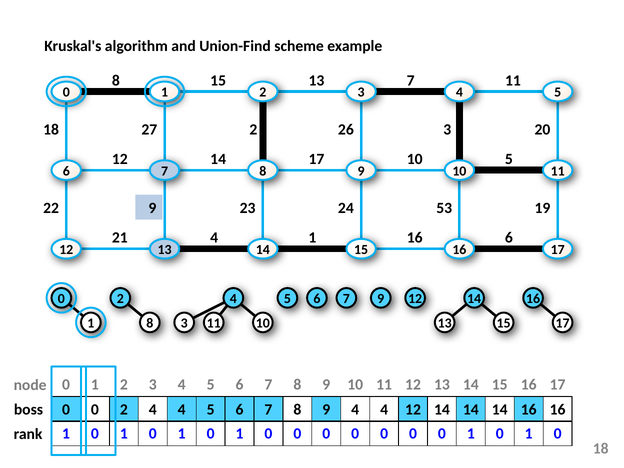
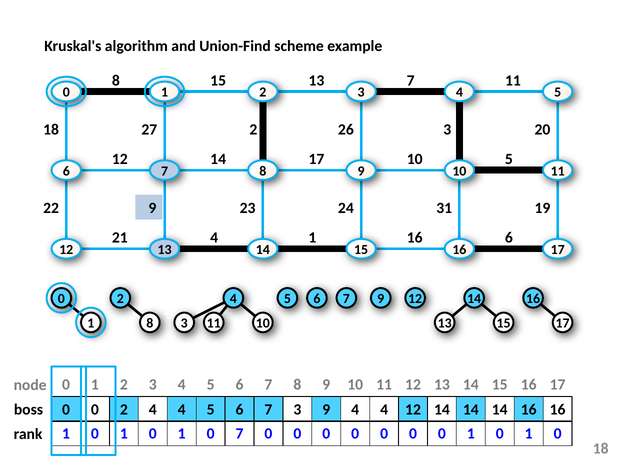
53: 53 -> 31
8 at (297, 409): 8 -> 3
1 at (240, 434): 1 -> 7
